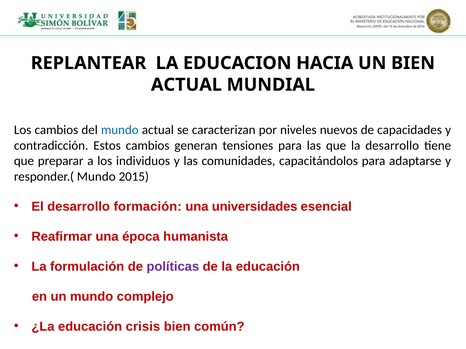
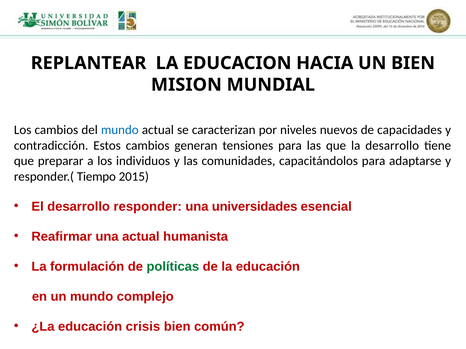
ACTUAL at (186, 85): ACTUAL -> MISION
responder.( Mundo: Mundo -> Tiempo
formación: formación -> responder
una época: época -> actual
políticas colour: purple -> green
